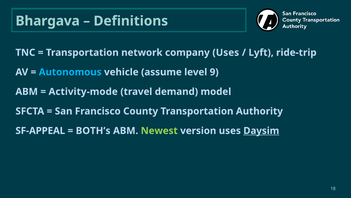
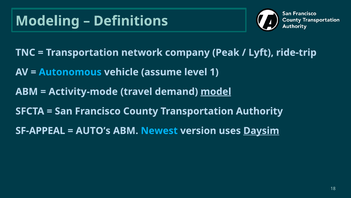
Bhargava: Bhargava -> Modeling
company Uses: Uses -> Peak
9: 9 -> 1
model underline: none -> present
BOTH’s: BOTH’s -> AUTO’s
Newest colour: light green -> light blue
